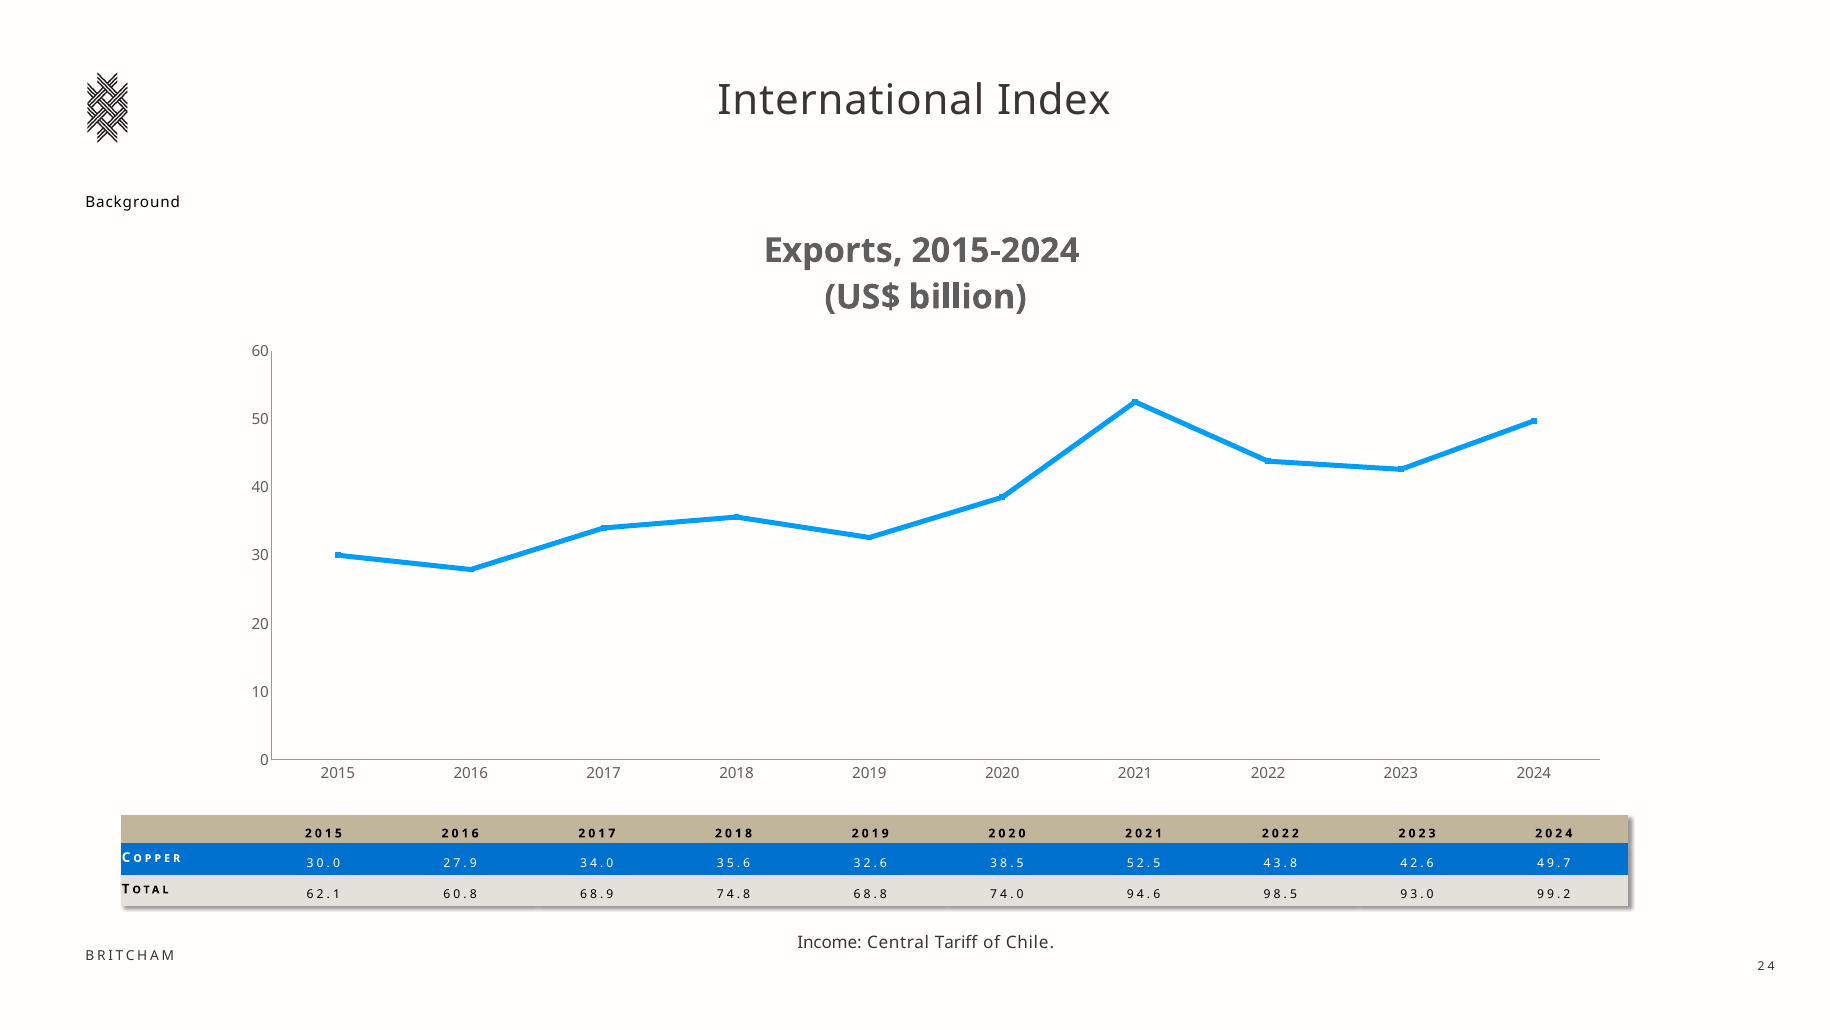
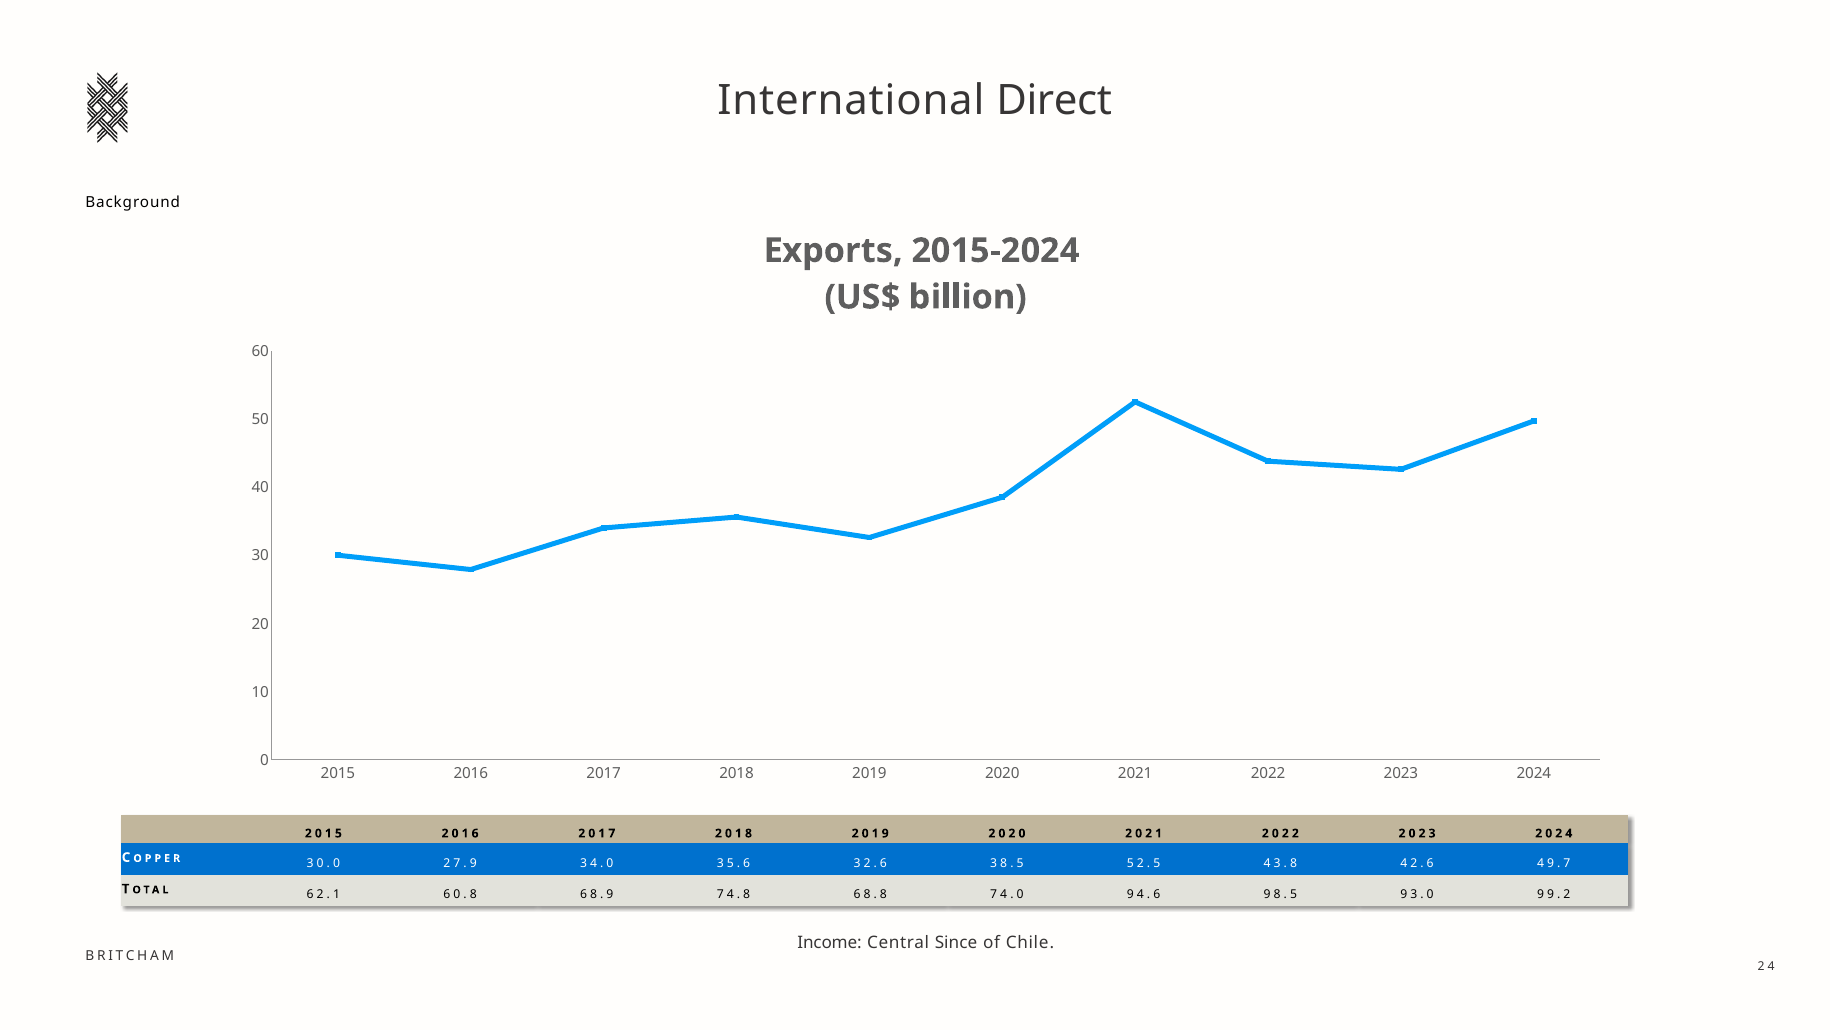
Index: Index -> Direct
Tariff: Tariff -> Since
